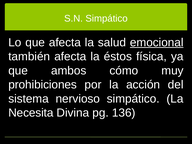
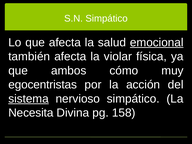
éstos: éstos -> violar
prohibiciones: prohibiciones -> egocentristas
sistema underline: none -> present
136: 136 -> 158
